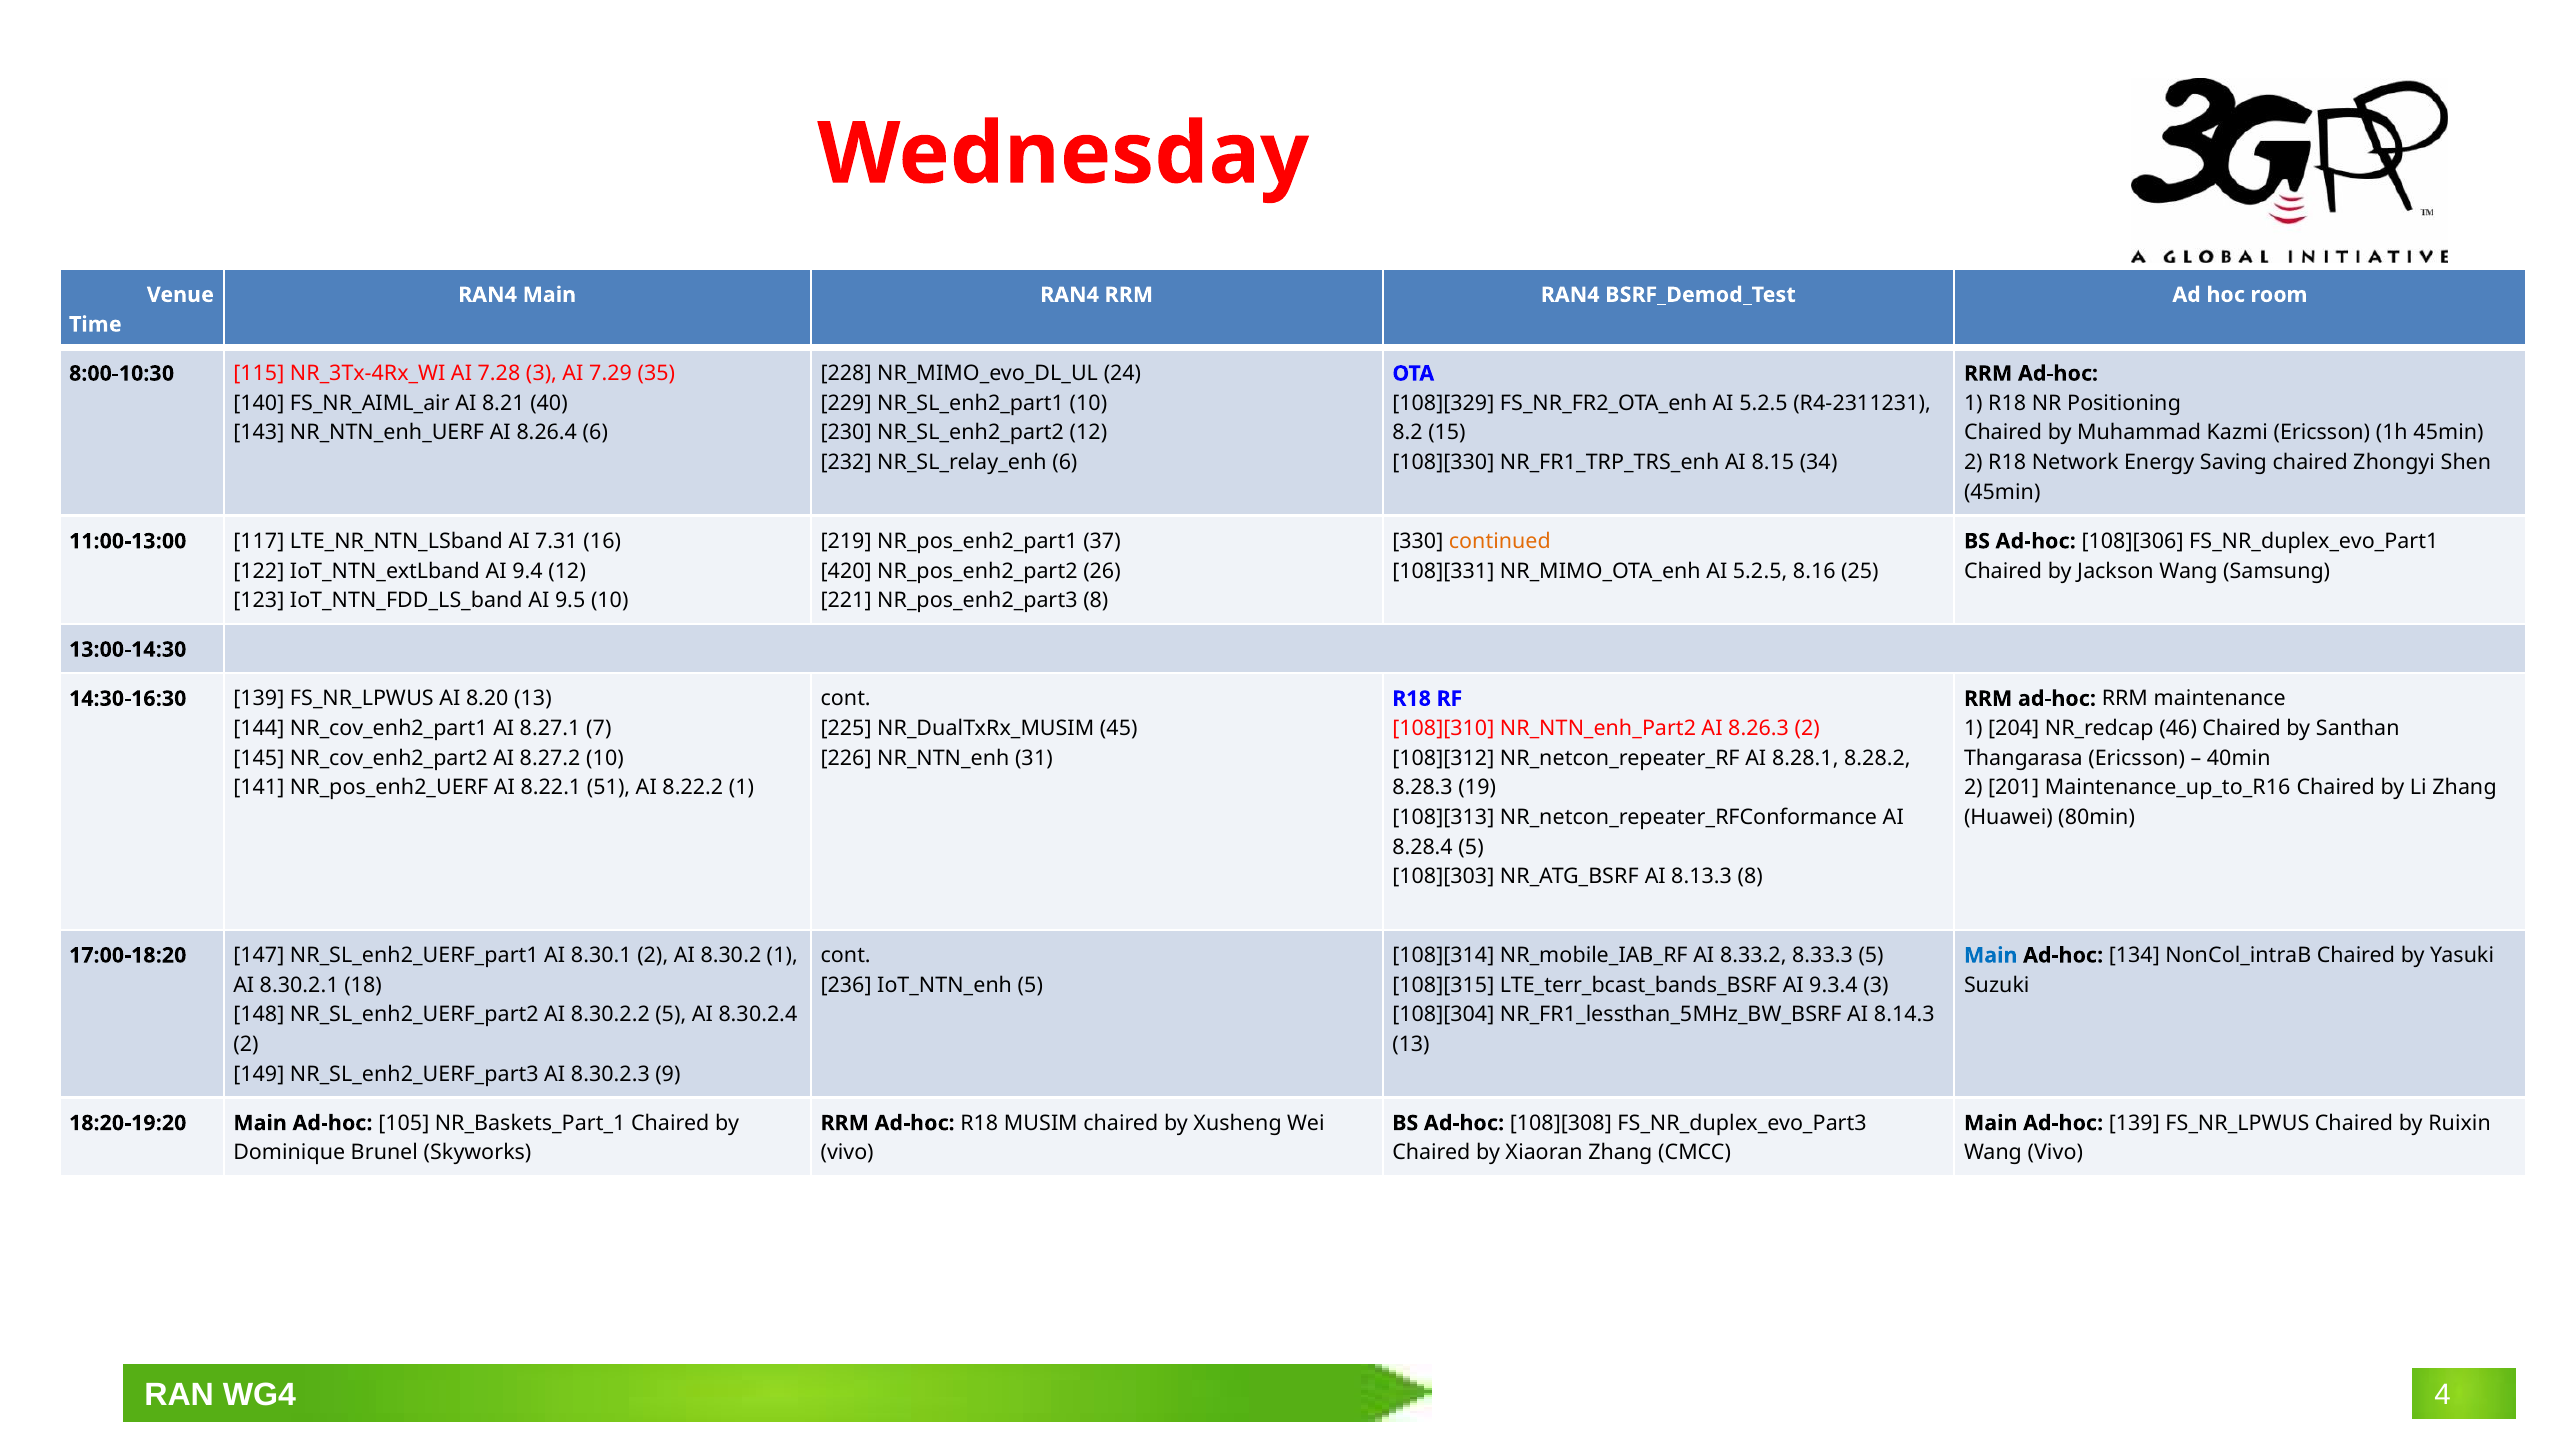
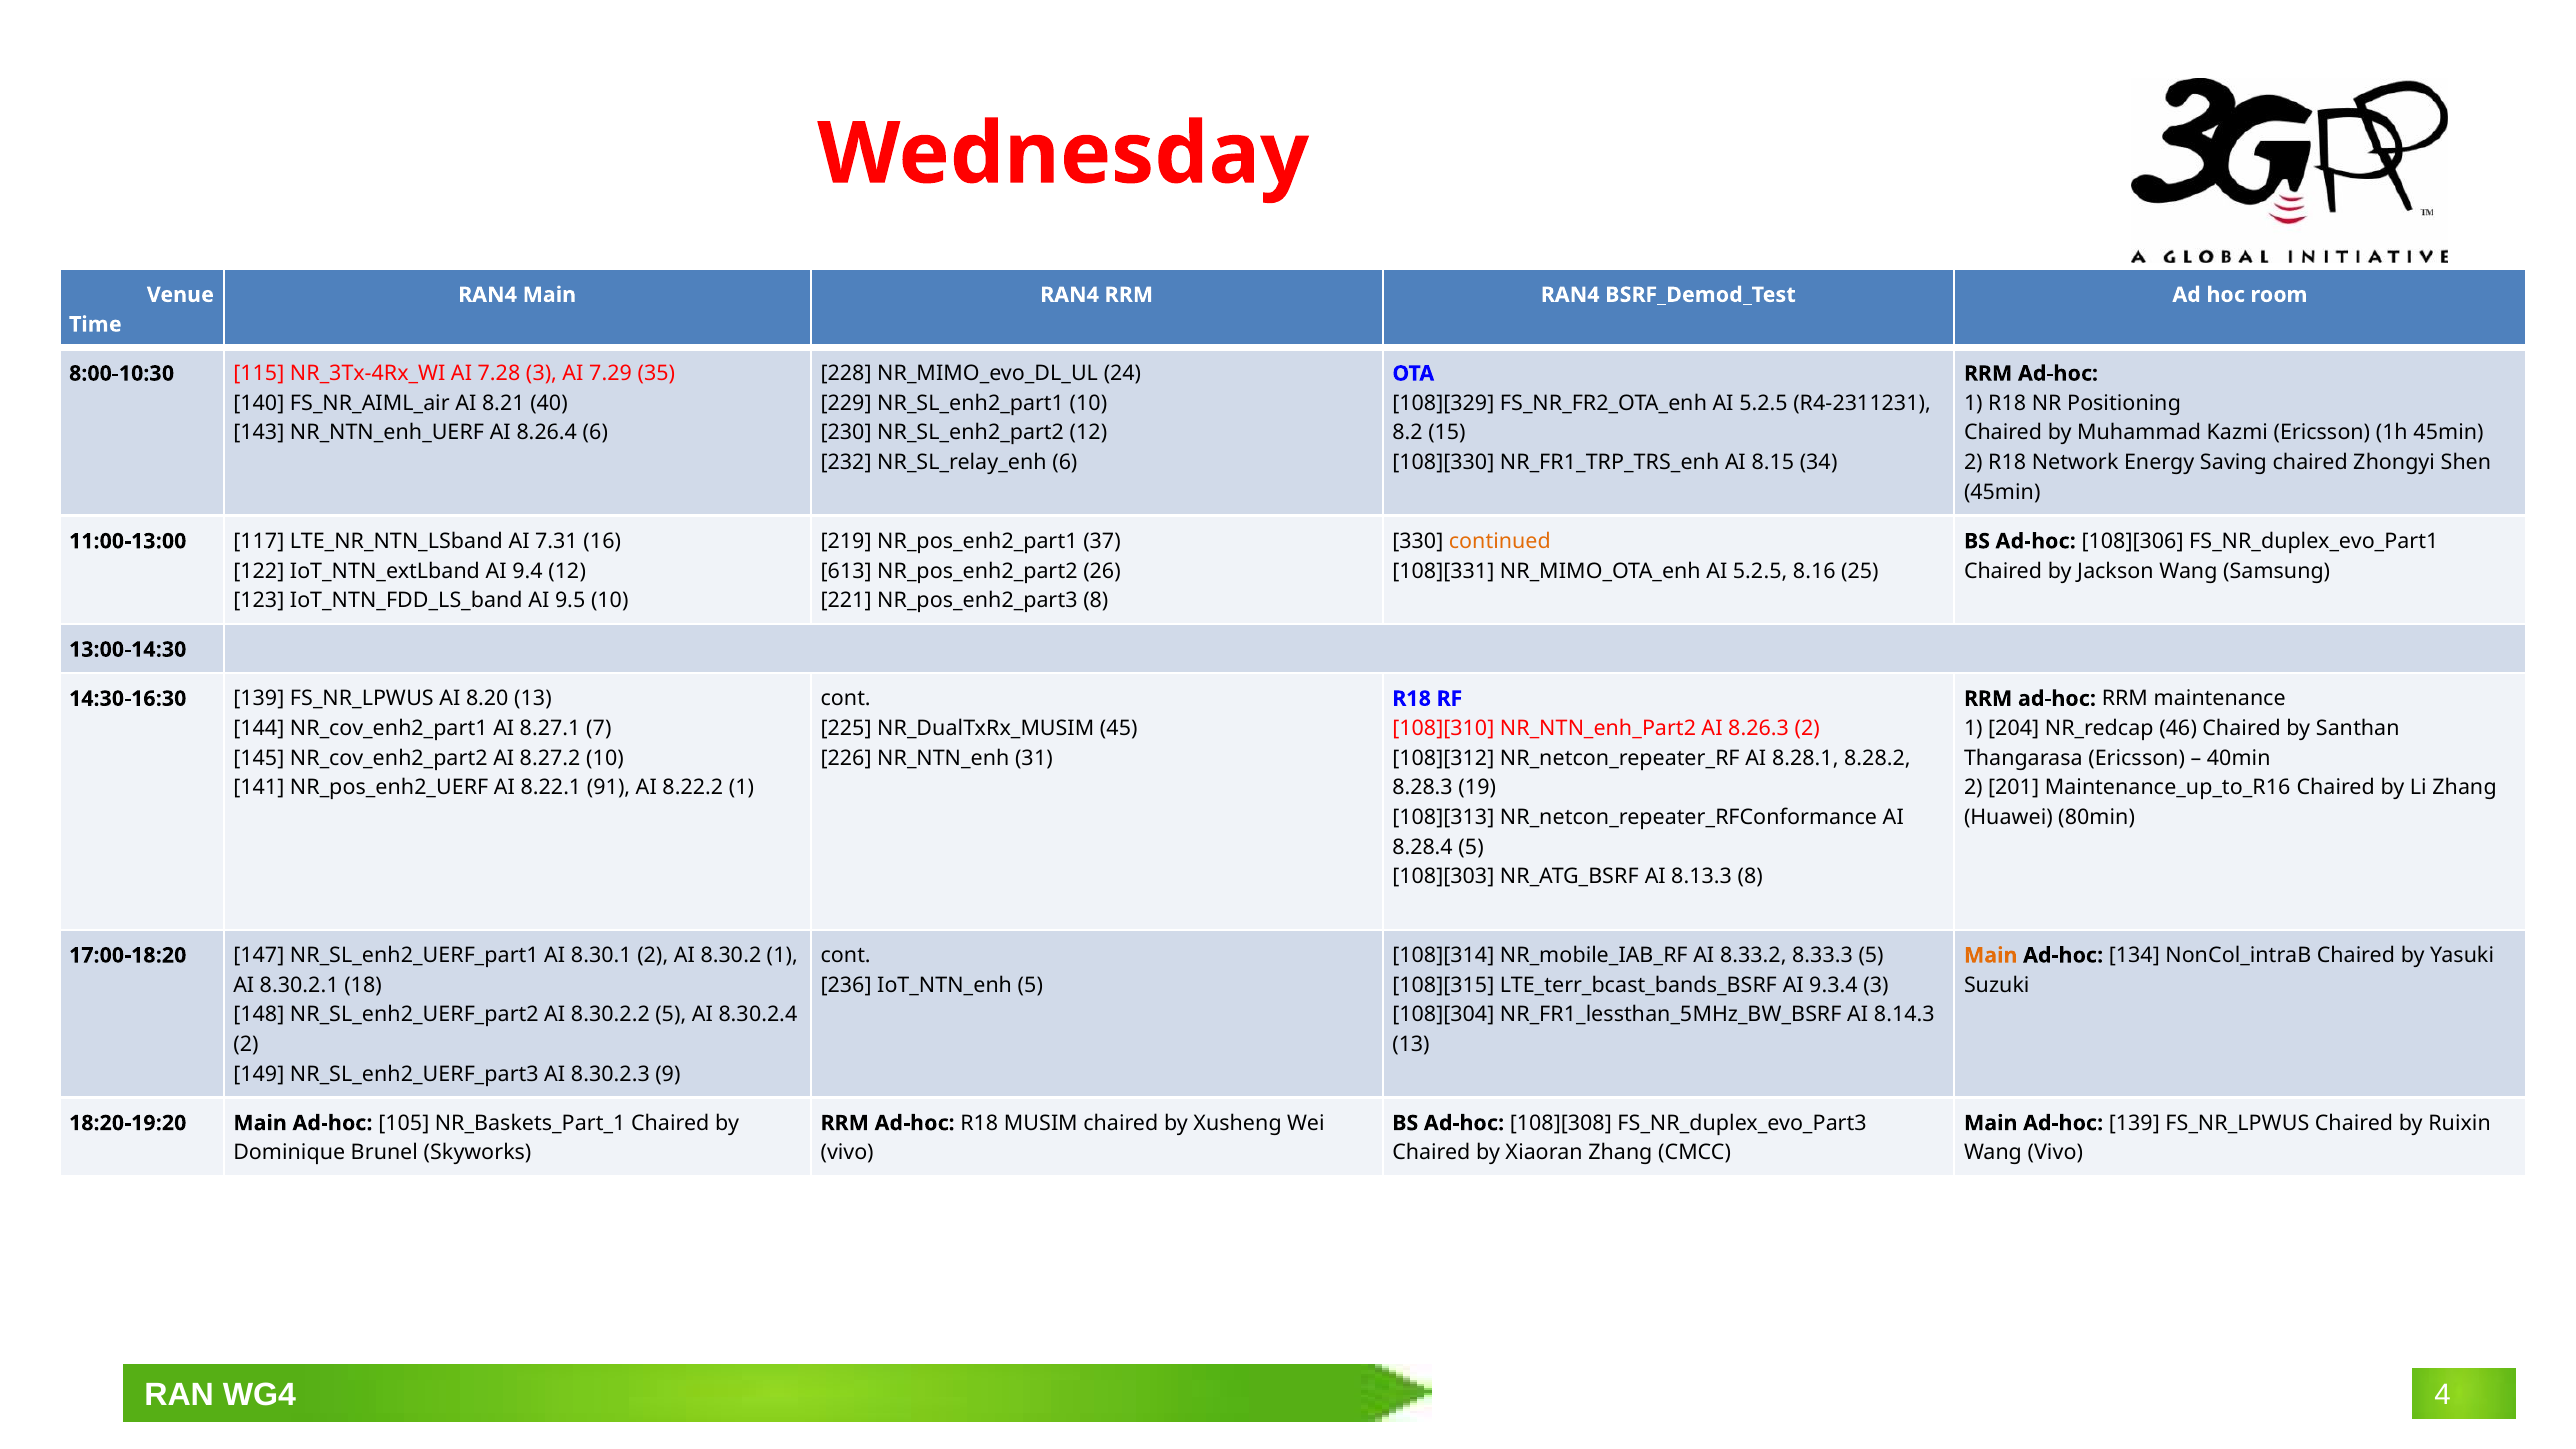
420: 420 -> 613
51: 51 -> 91
Main at (1991, 955) colour: blue -> orange
